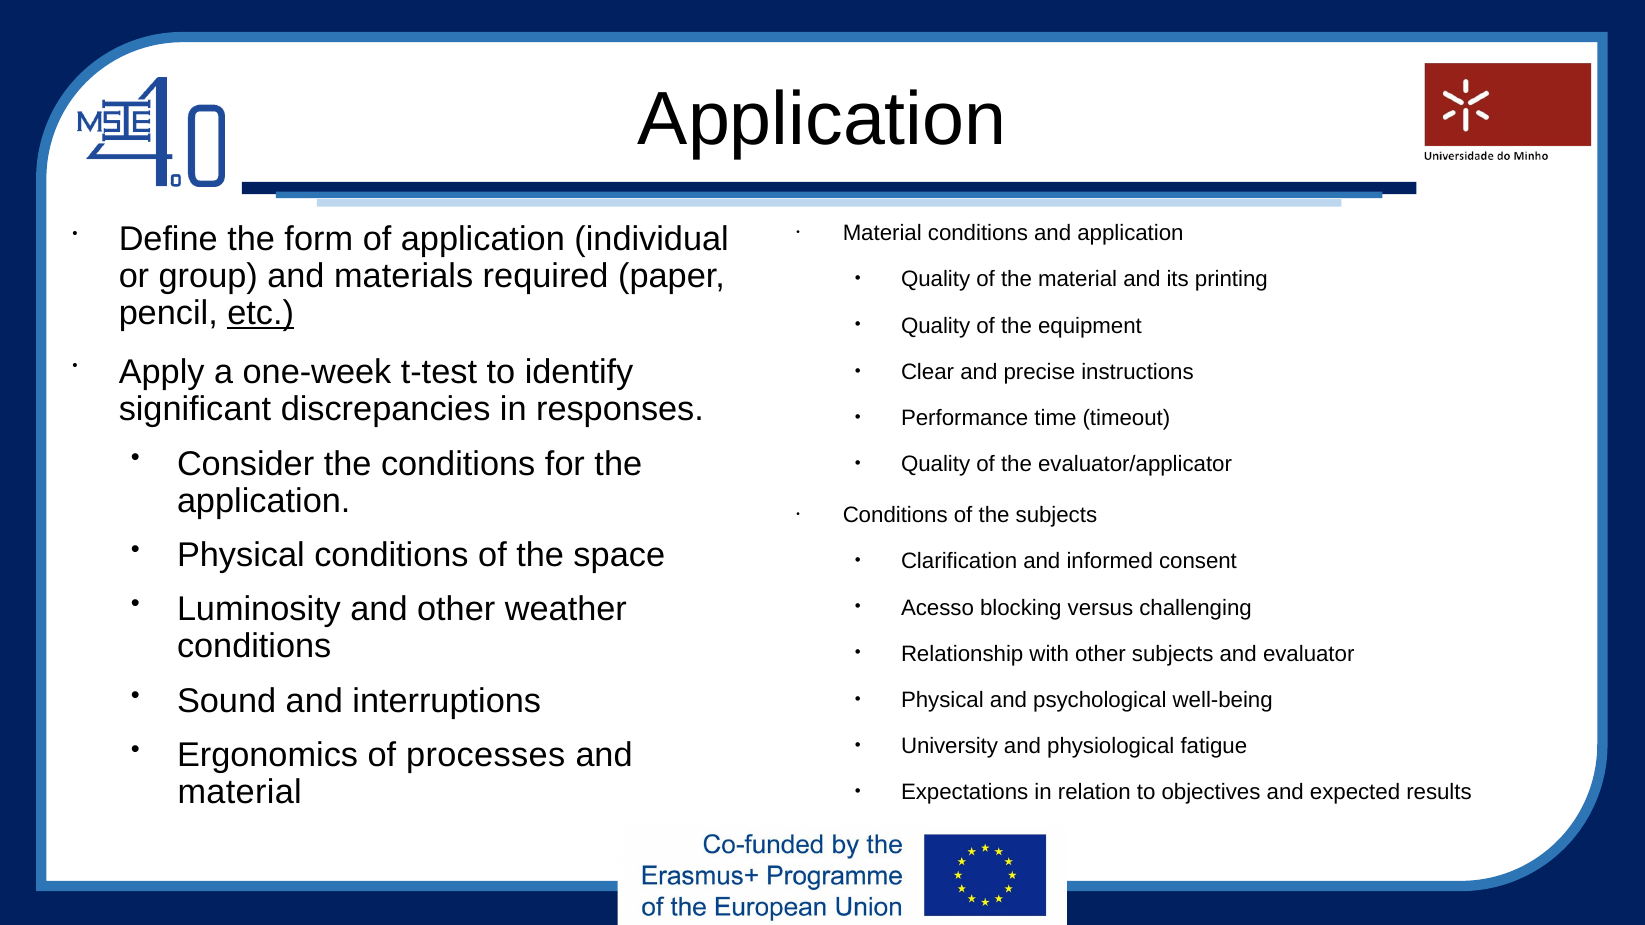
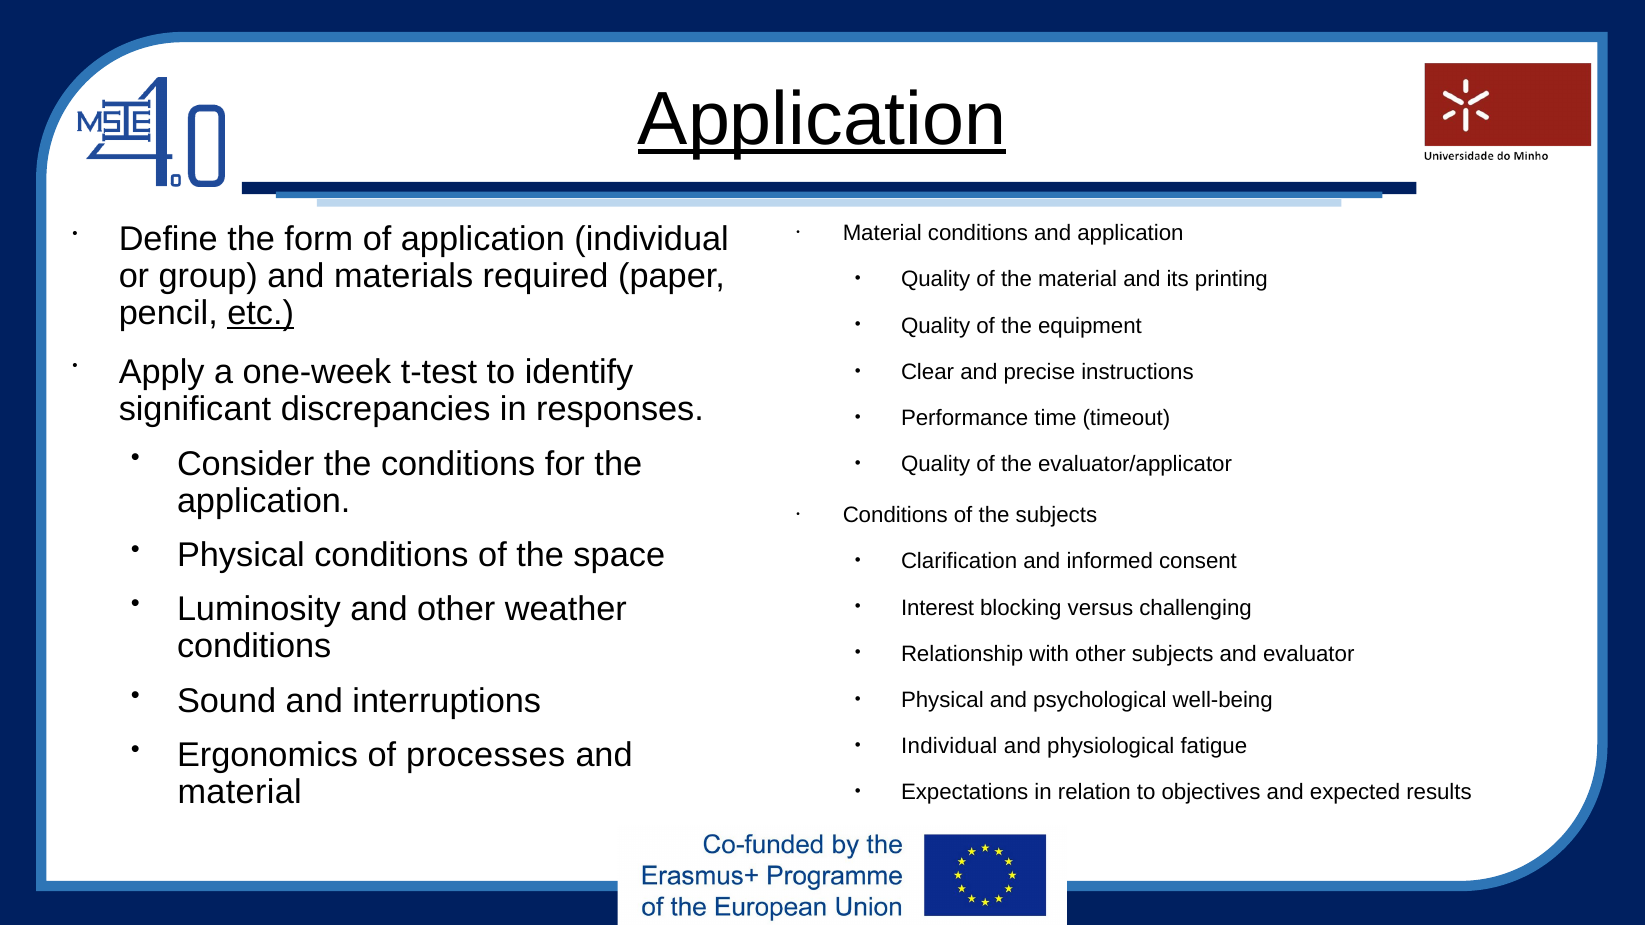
Application at (822, 119) underline: none -> present
Acesso: Acesso -> Interest
University at (949, 746): University -> Individual
